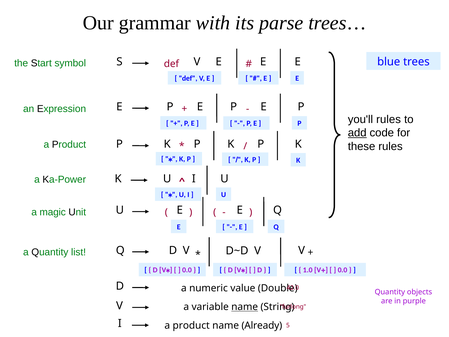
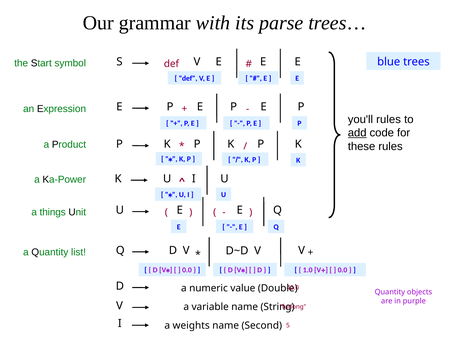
magic: magic -> things
name at (245, 307) underline: present -> none
I a product: product -> weights
Already: Already -> Second
